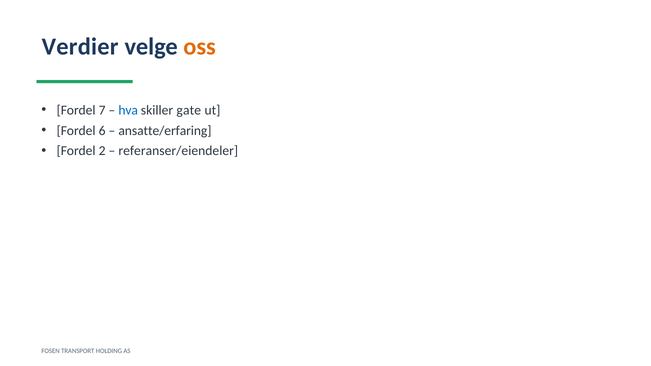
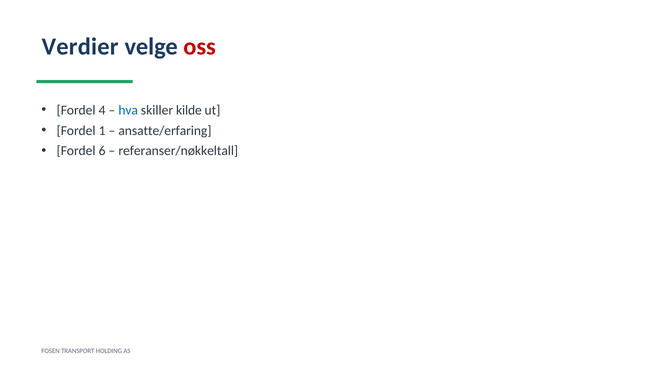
oss colour: orange -> red
7: 7 -> 4
gate: gate -> kilde
6: 6 -> 1
2: 2 -> 6
referanser/eiendeler: referanser/eiendeler -> referanser/nøkkeltall
